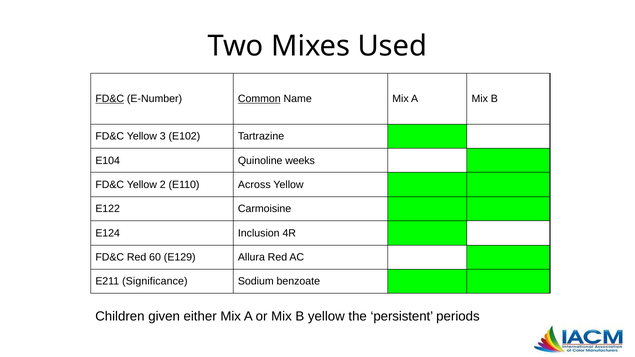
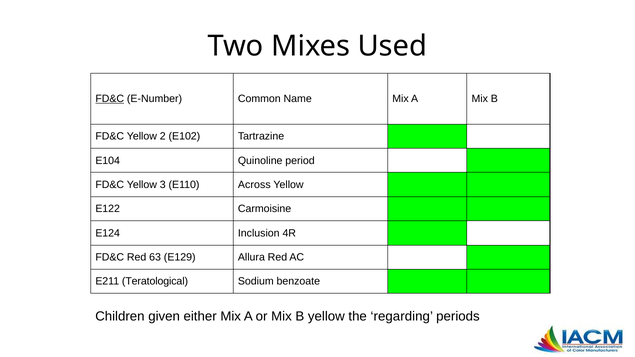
Common underline: present -> none
3: 3 -> 2
weeks: weeks -> period
2: 2 -> 3
60: 60 -> 63
Significance: Significance -> Teratological
persistent: persistent -> regarding
